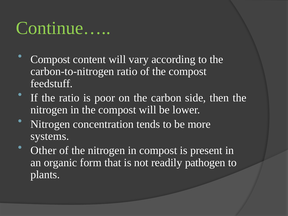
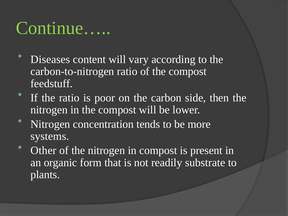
Compost at (50, 59): Compost -> Diseases
pathogen: pathogen -> substrate
